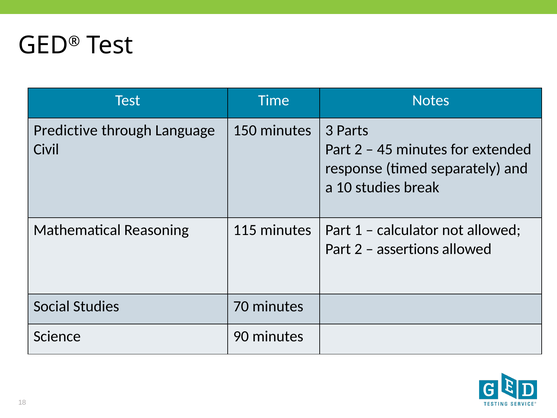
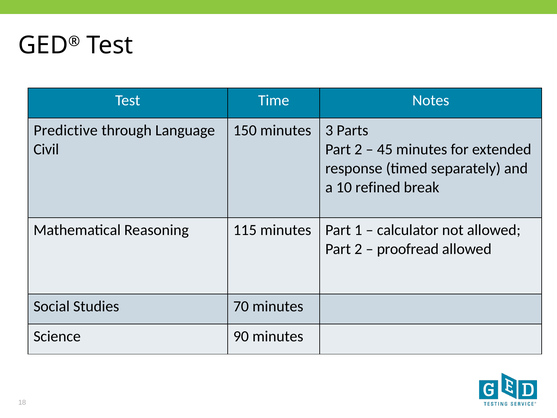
10 studies: studies -> refined
assertions: assertions -> proofread
